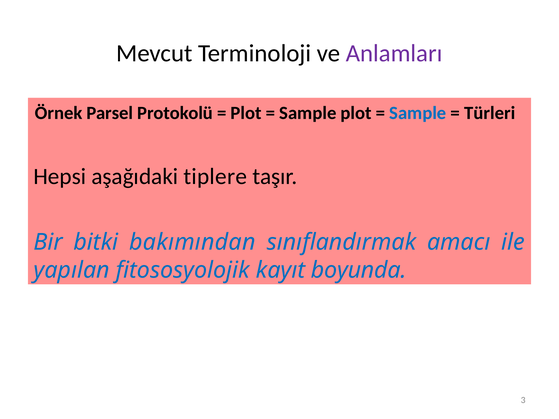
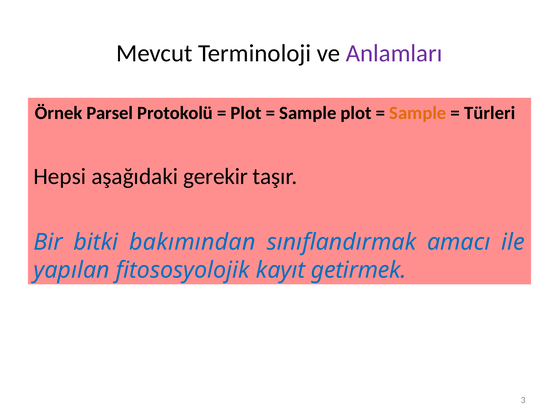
Sample at (418, 113) colour: blue -> orange
tiplere: tiplere -> gerekir
boyunda: boyunda -> getirmek
